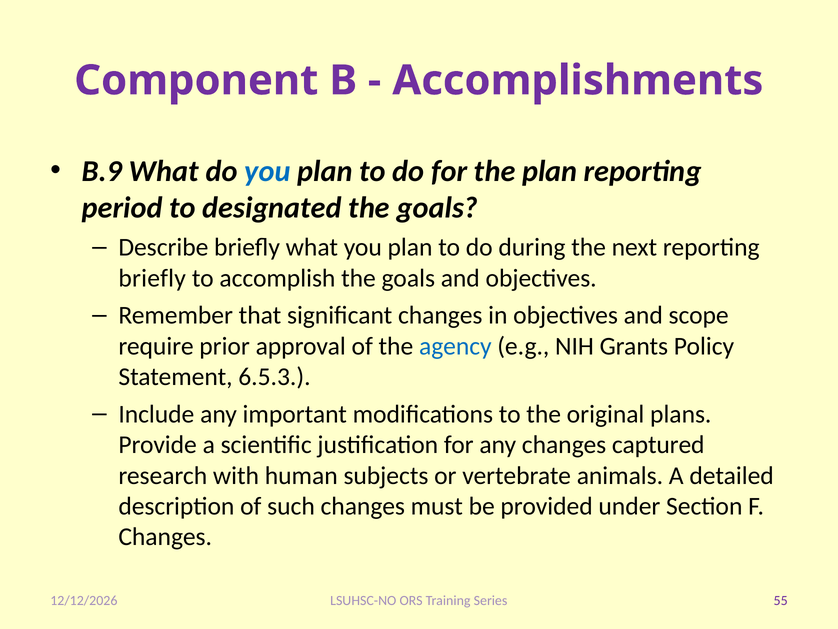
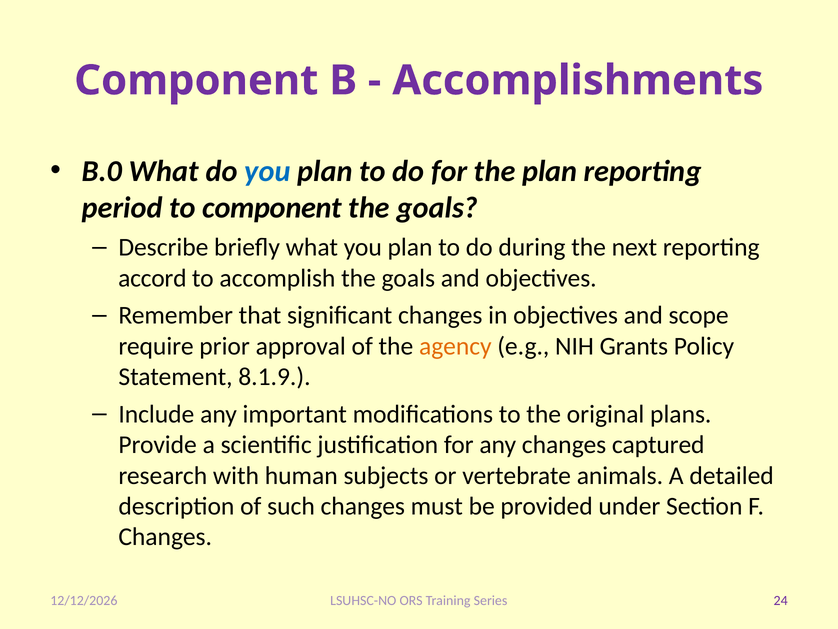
B.9: B.9 -> B.0
to designated: designated -> component
briefly at (152, 278): briefly -> accord
agency colour: blue -> orange
6.5.3: 6.5.3 -> 8.1.9
55: 55 -> 24
